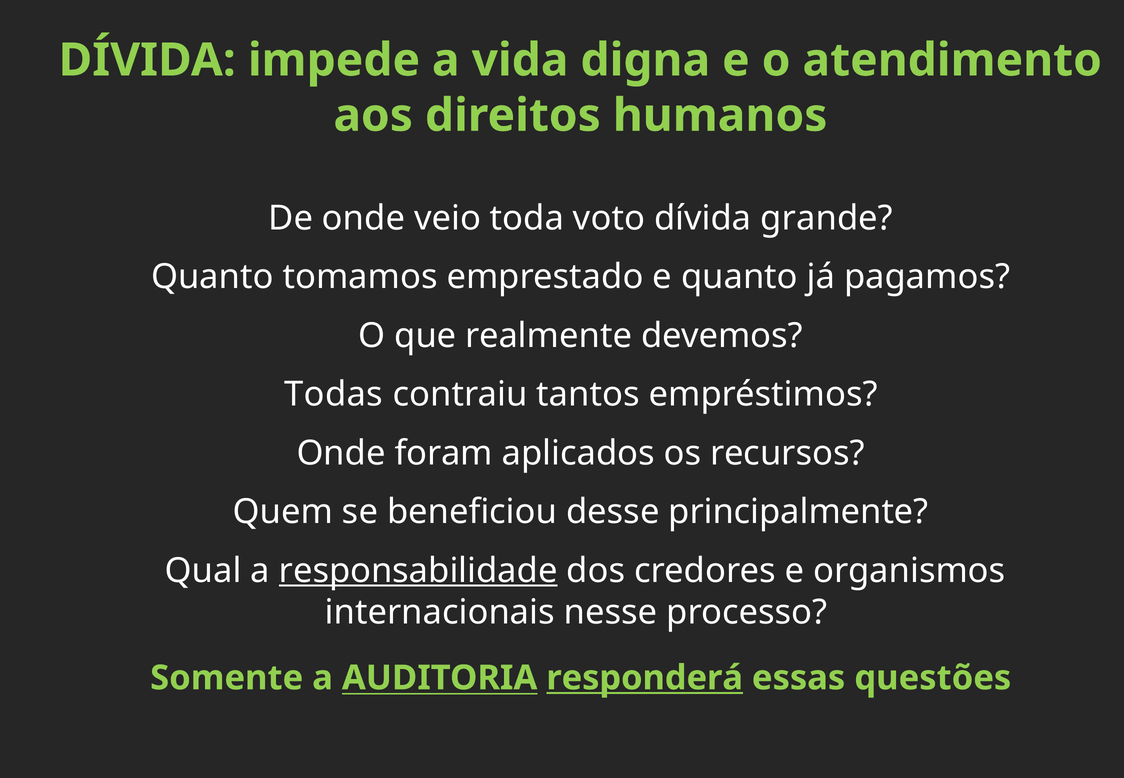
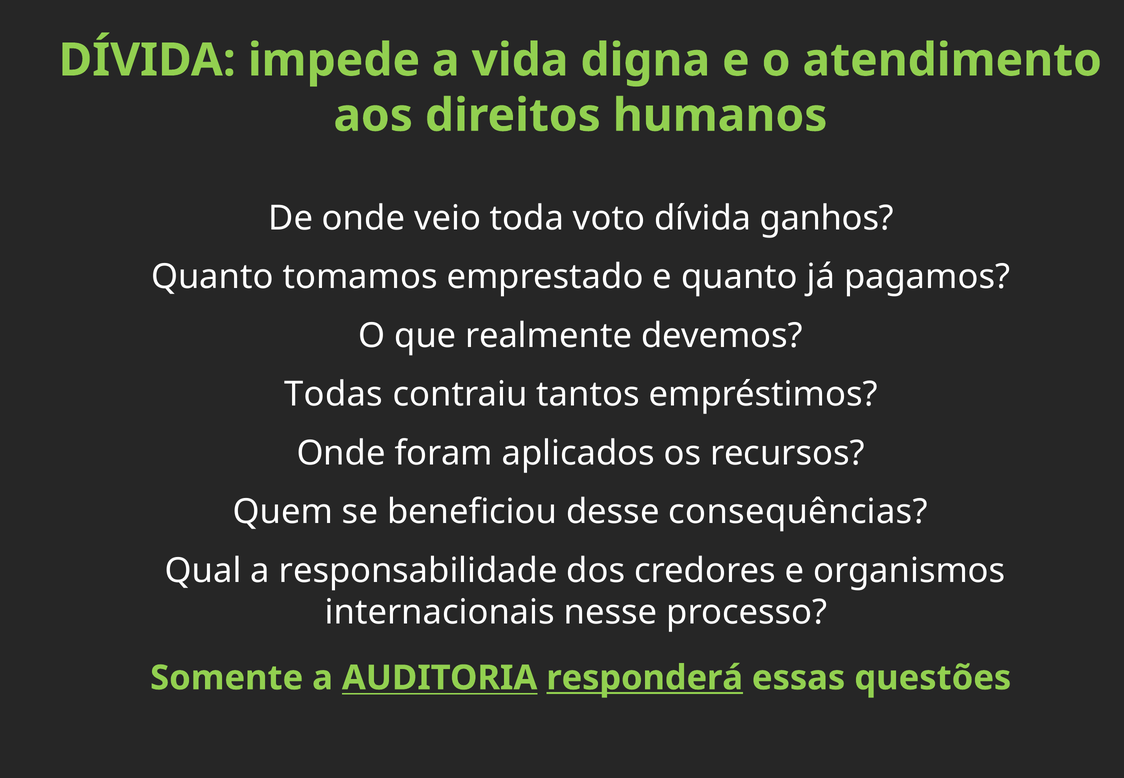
grande: grande -> ganhos
principalmente: principalmente -> consequências
responsabilidade underline: present -> none
